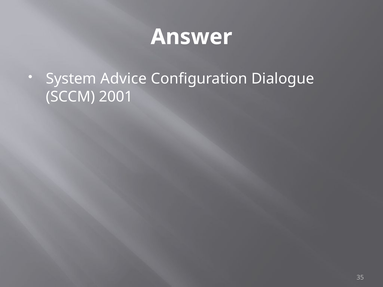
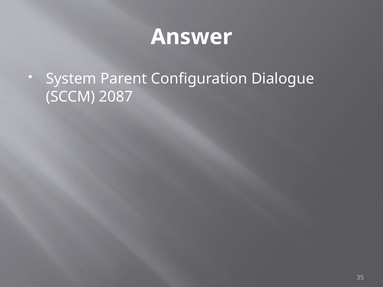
Advice: Advice -> Parent
2001: 2001 -> 2087
